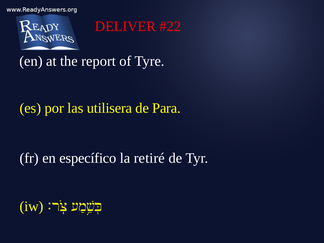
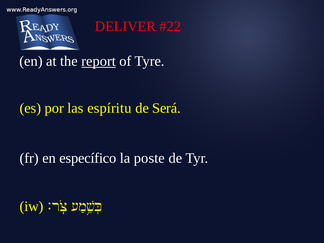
report underline: none -> present
utilisera: utilisera -> espíritu
Para: Para -> Será
retiré: retiré -> poste
